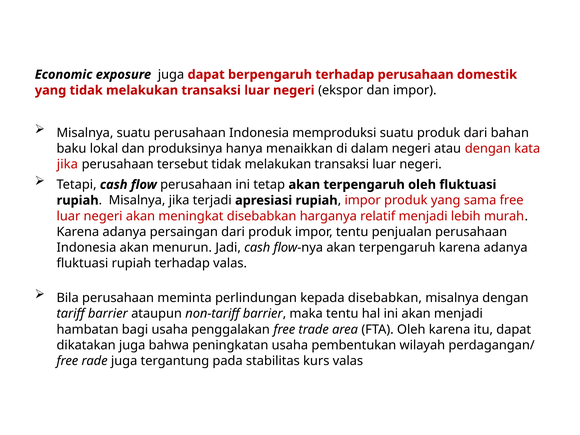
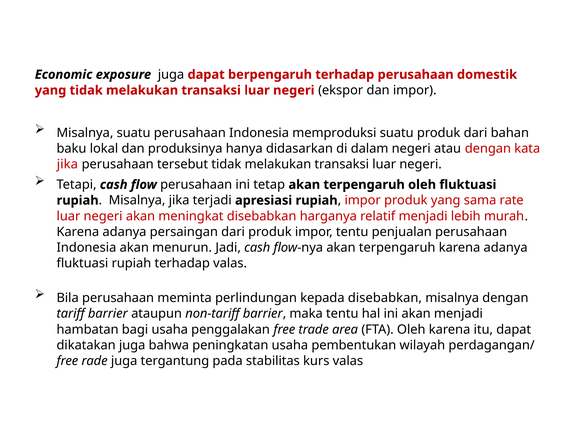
menaikkan: menaikkan -> didasarkan
sama free: free -> rate
